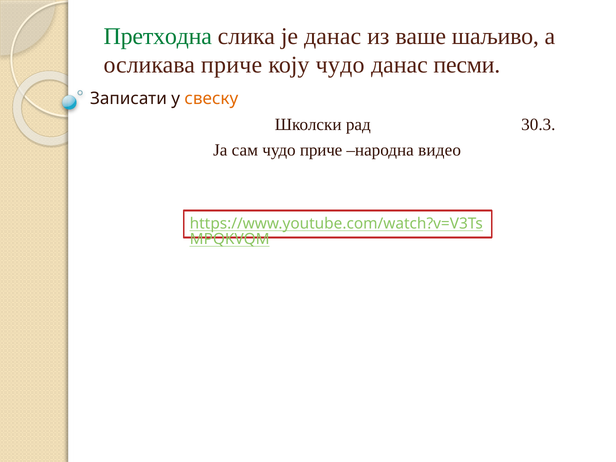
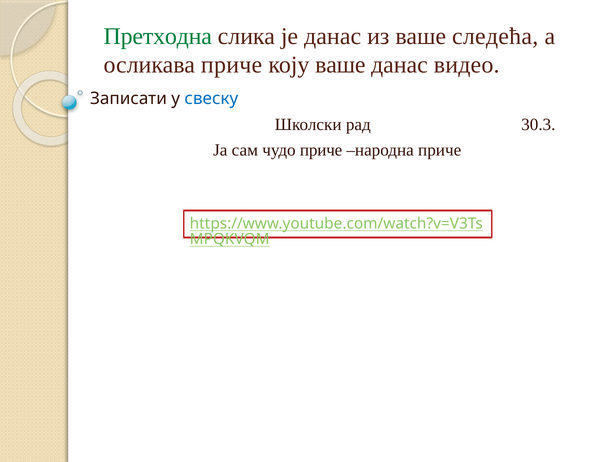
шаљиво: шаљиво -> следећа
коју чудо: чудо -> ваше
песми: песми -> видео
свеску colour: orange -> blue
народна видео: видео -> приче
